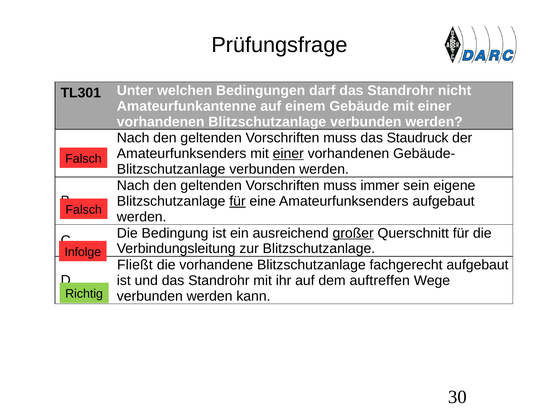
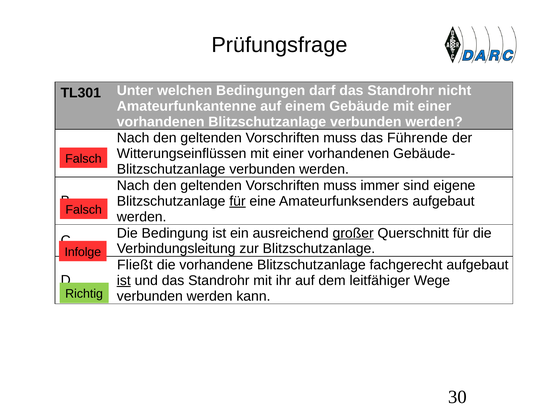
Staudruck: Staudruck -> Führende
Amateurfunksenders at (182, 154): Amateurfunksenders -> Witterungseinflüssen
einer at (288, 154) underline: present -> none
sein: sein -> sind
ist at (124, 281) underline: none -> present
auftreffen: auftreffen -> leitfähiger
